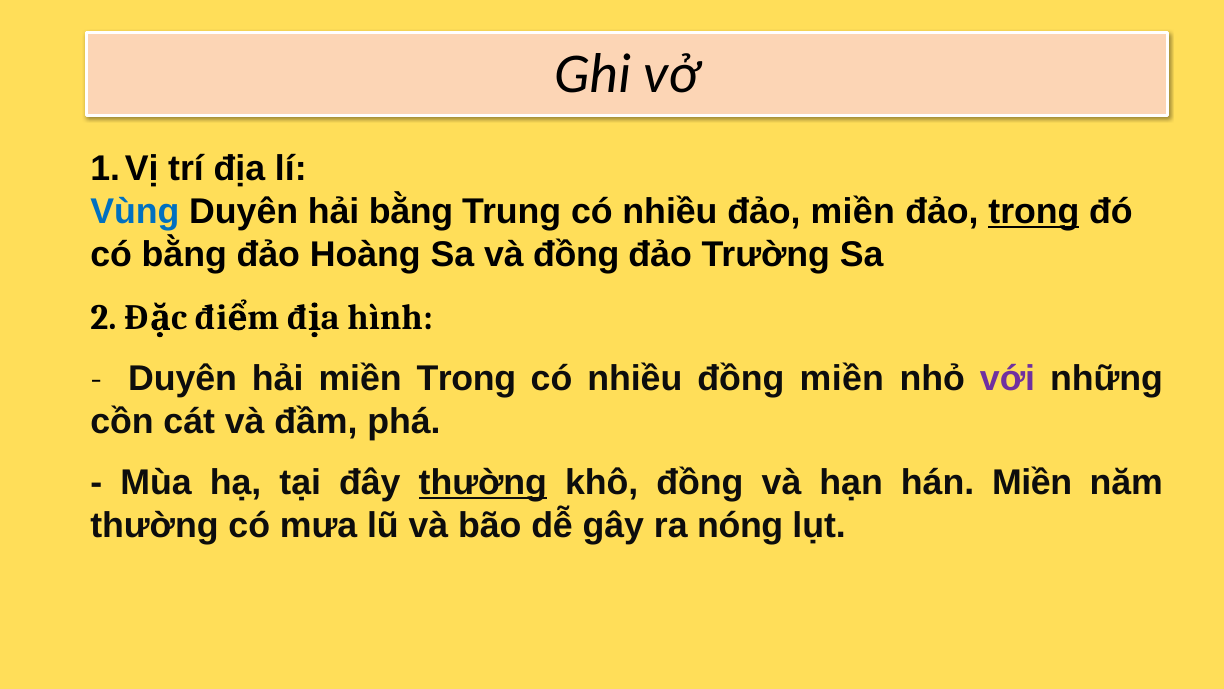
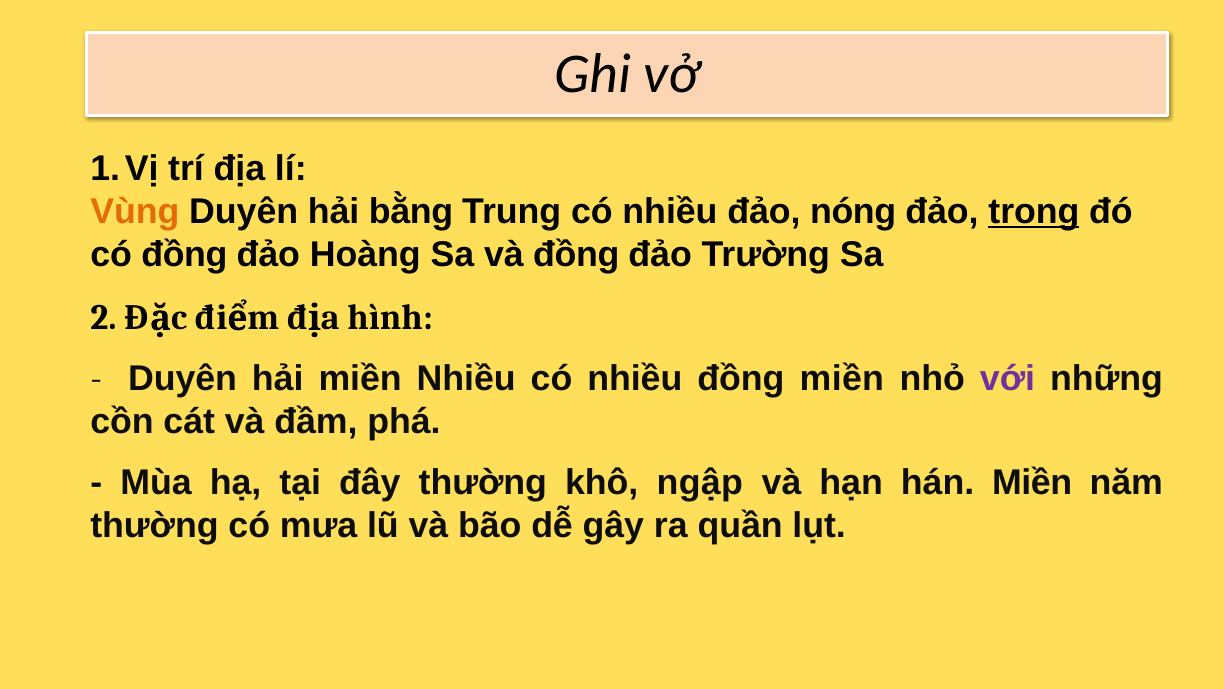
Vùng colour: blue -> orange
đảo miền: miền -> nóng
có bằng: bằng -> đồng
miền Trong: Trong -> Nhiều
thường at (483, 482) underline: present -> none
khô đồng: đồng -> ngập
nóng: nóng -> quần
